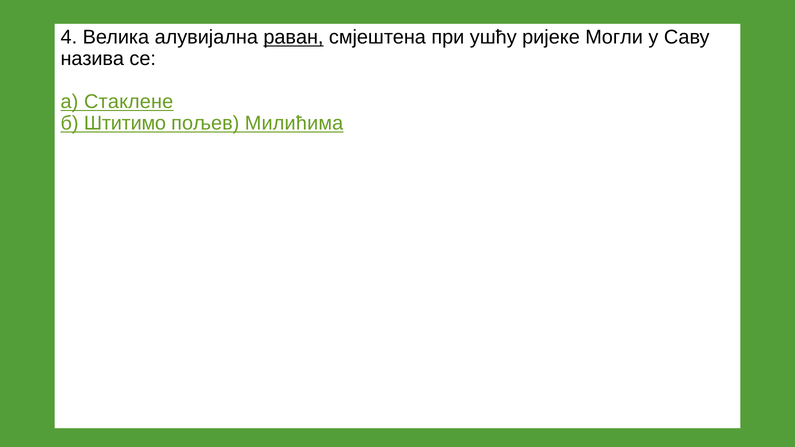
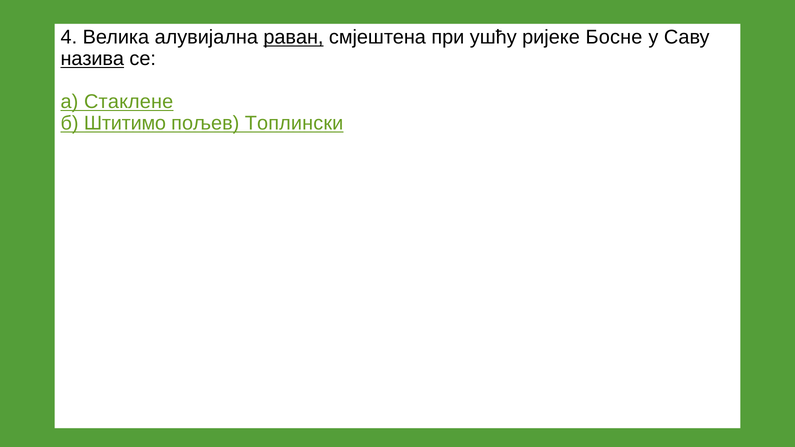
Могли: Могли -> Босне
назива underline: none -> present
Милићима: Милићима -> Топлински
